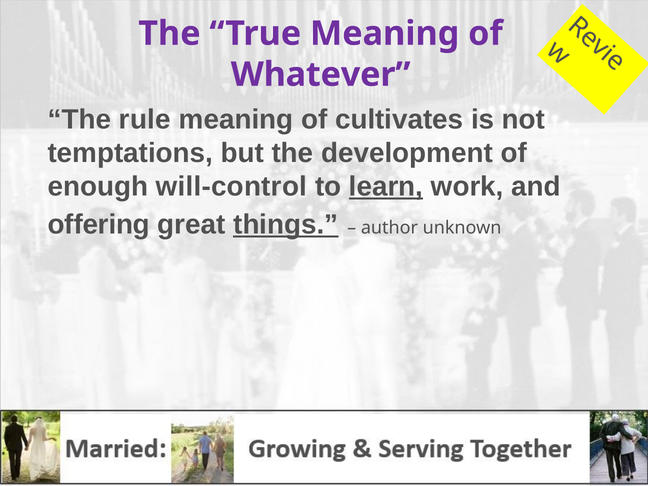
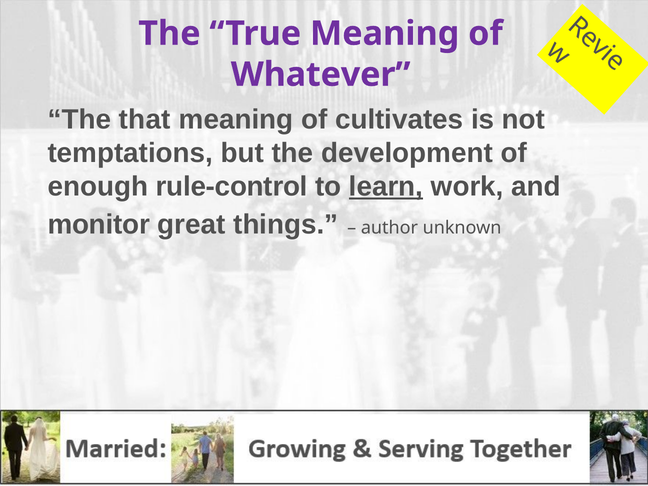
rule: rule -> that
will-control: will-control -> rule-control
offering: offering -> monitor
things underline: present -> none
